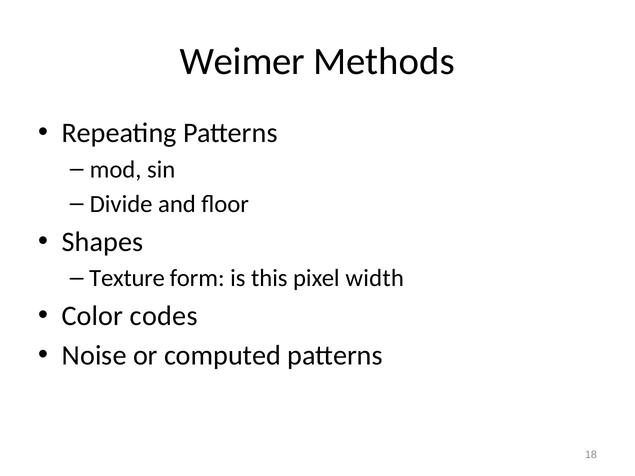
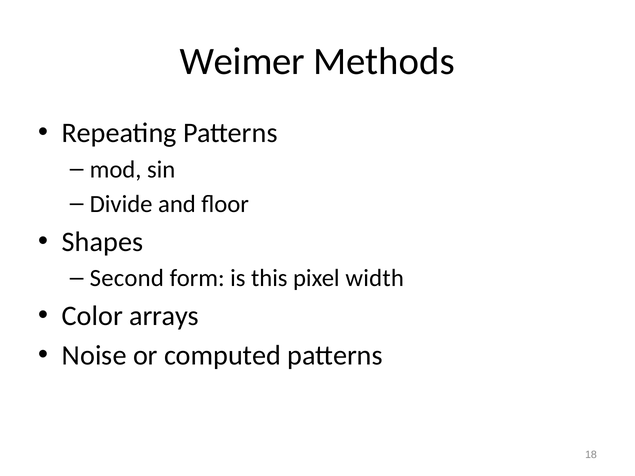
Texture: Texture -> Second
codes: codes -> arrays
